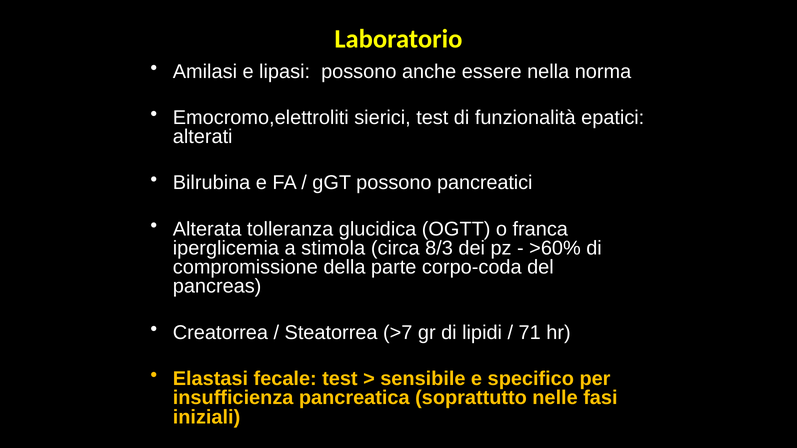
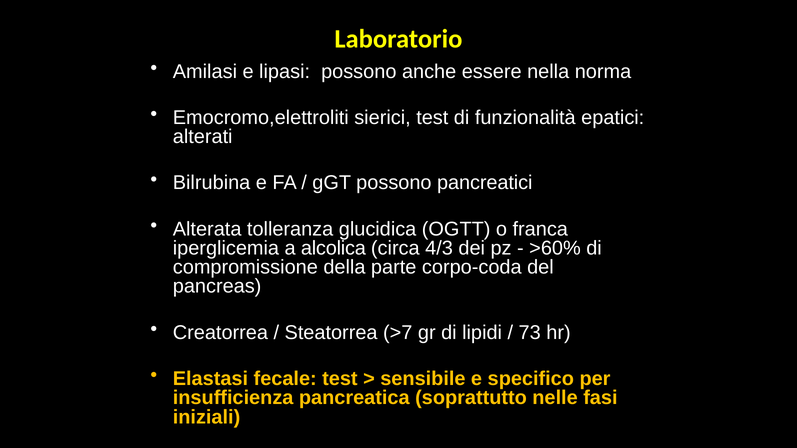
stimola: stimola -> alcolica
8/3: 8/3 -> 4/3
71: 71 -> 73
